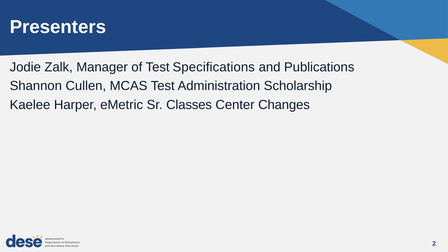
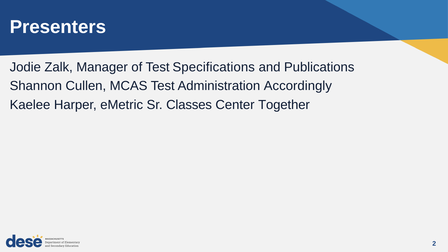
Scholarship: Scholarship -> Accordingly
Changes: Changes -> Together
